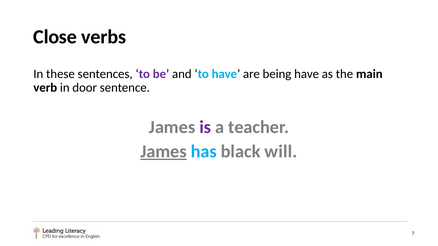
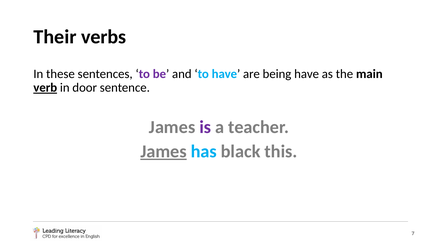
Close: Close -> Their
verb underline: none -> present
will: will -> this
